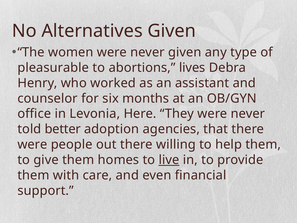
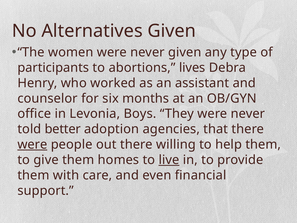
pleasurable: pleasurable -> participants
Here: Here -> Boys
were at (32, 144) underline: none -> present
